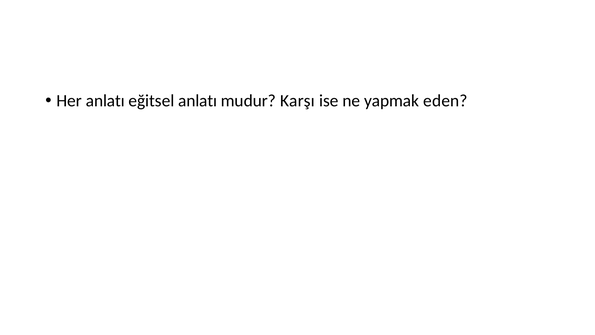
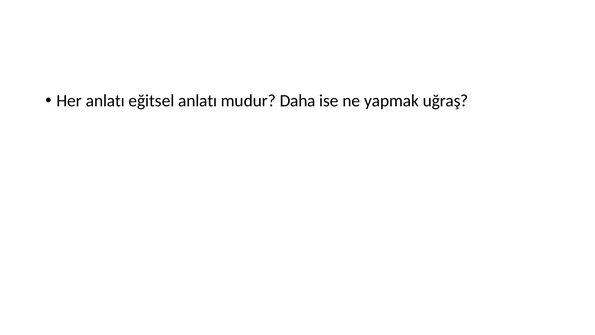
Karşı: Karşı -> Daha
eden: eden -> uğraş
